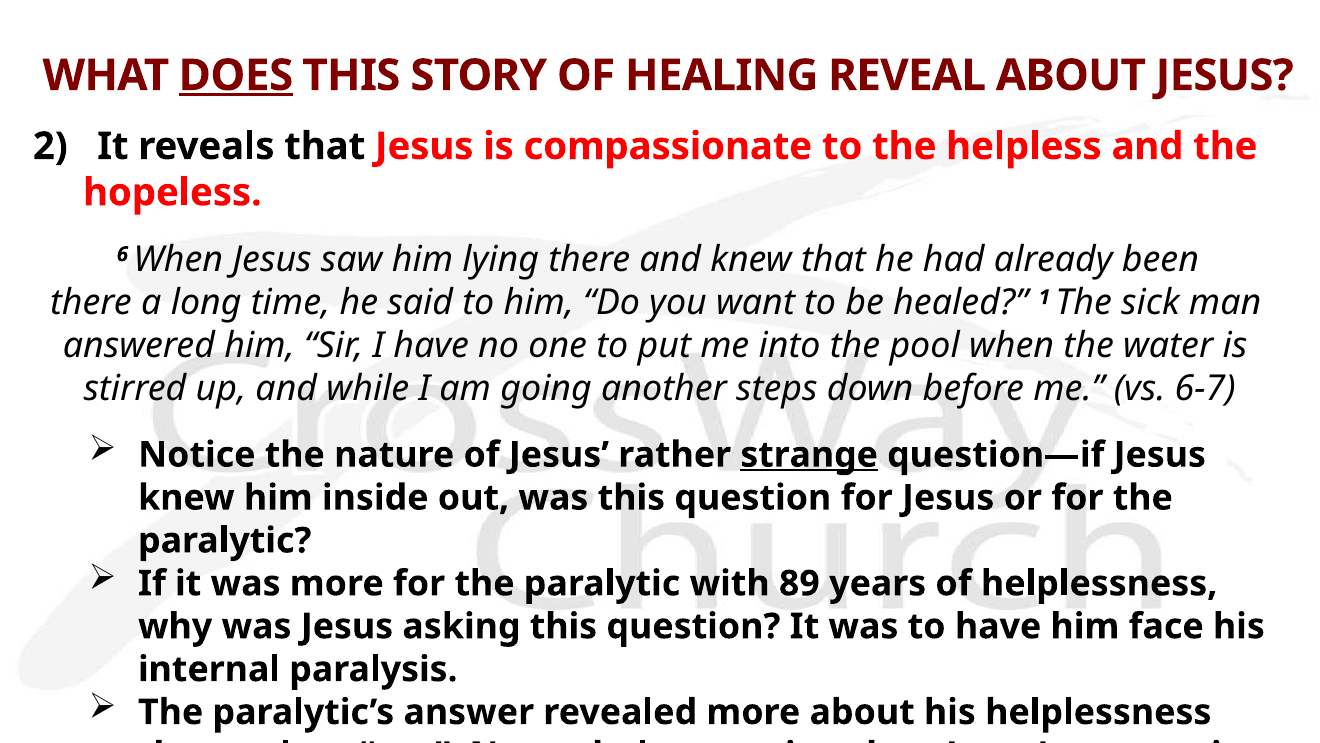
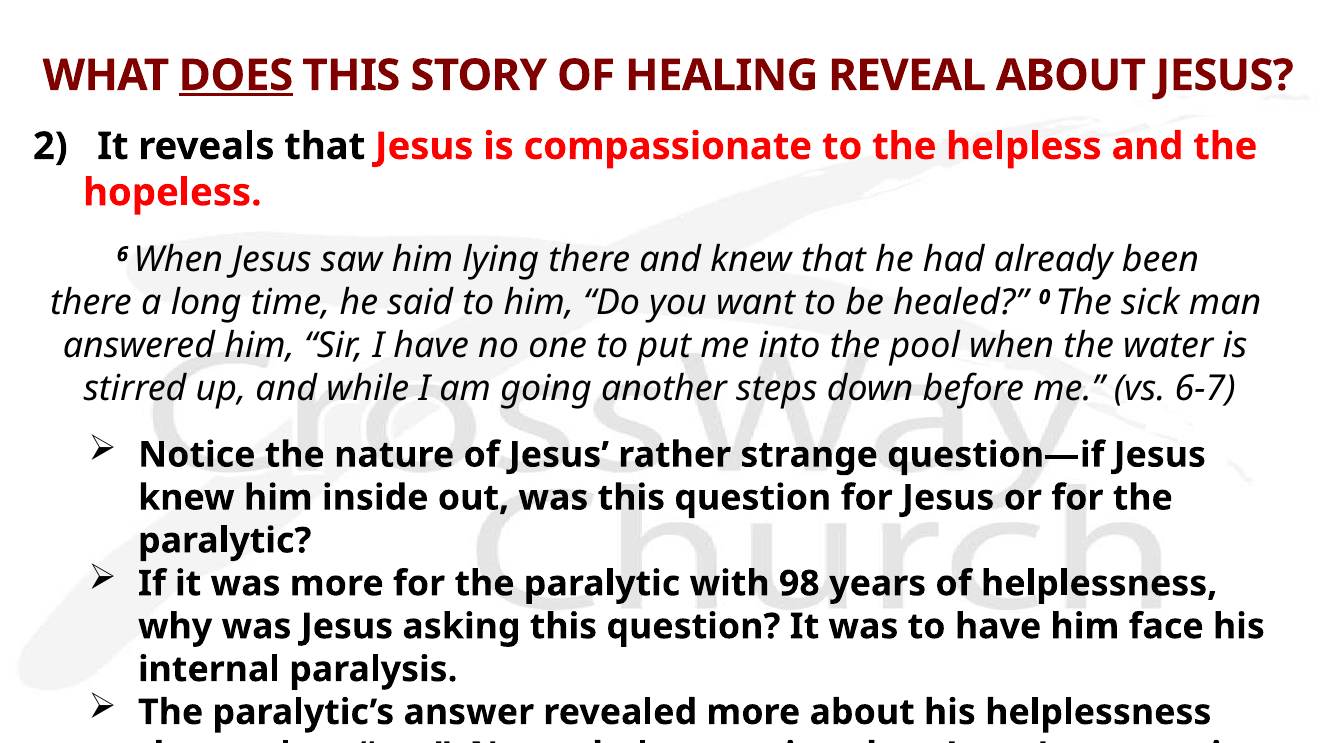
1: 1 -> 0
strange underline: present -> none
89: 89 -> 98
